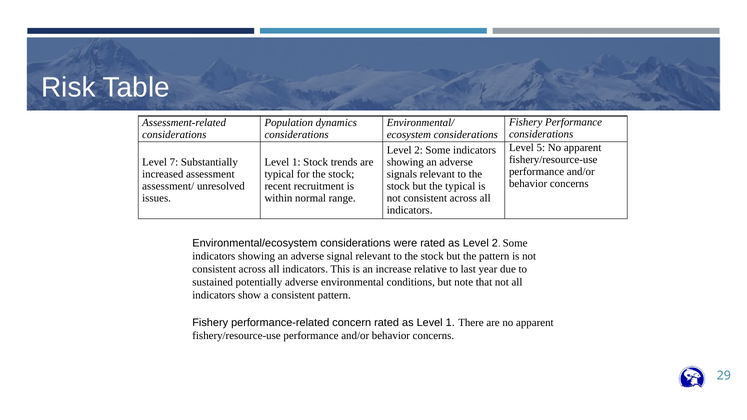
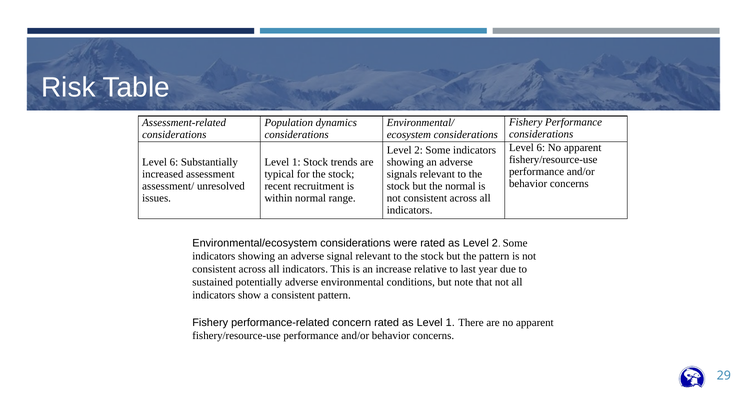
5 at (541, 148): 5 -> 6
7 at (174, 162): 7 -> 6
the typical: typical -> normal
